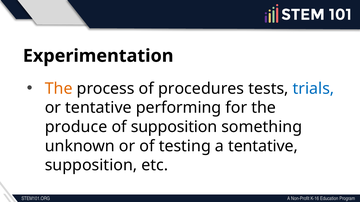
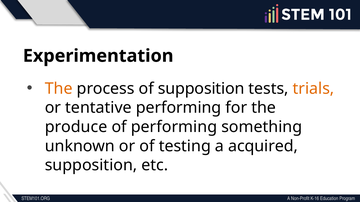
of procedures: procedures -> supposition
trials colour: blue -> orange
of supposition: supposition -> performing
a tentative: tentative -> acquired
